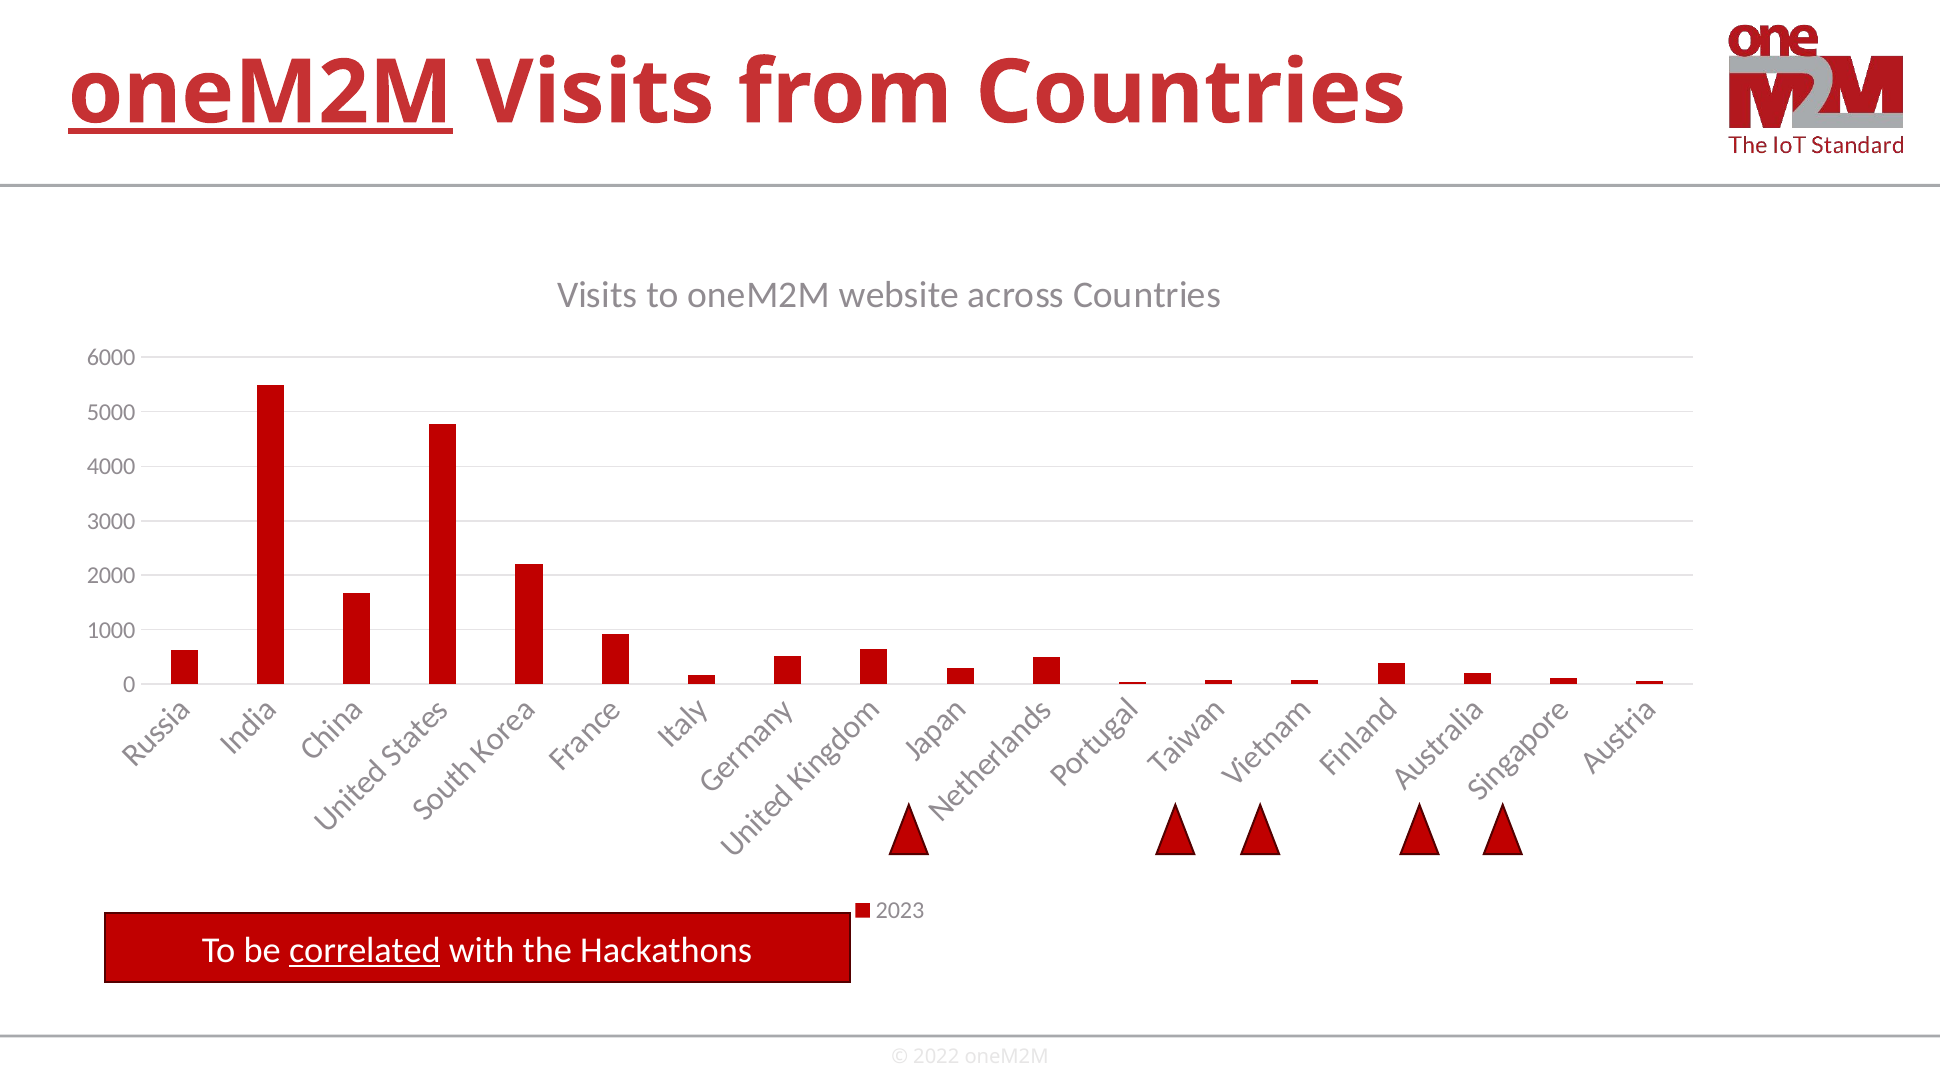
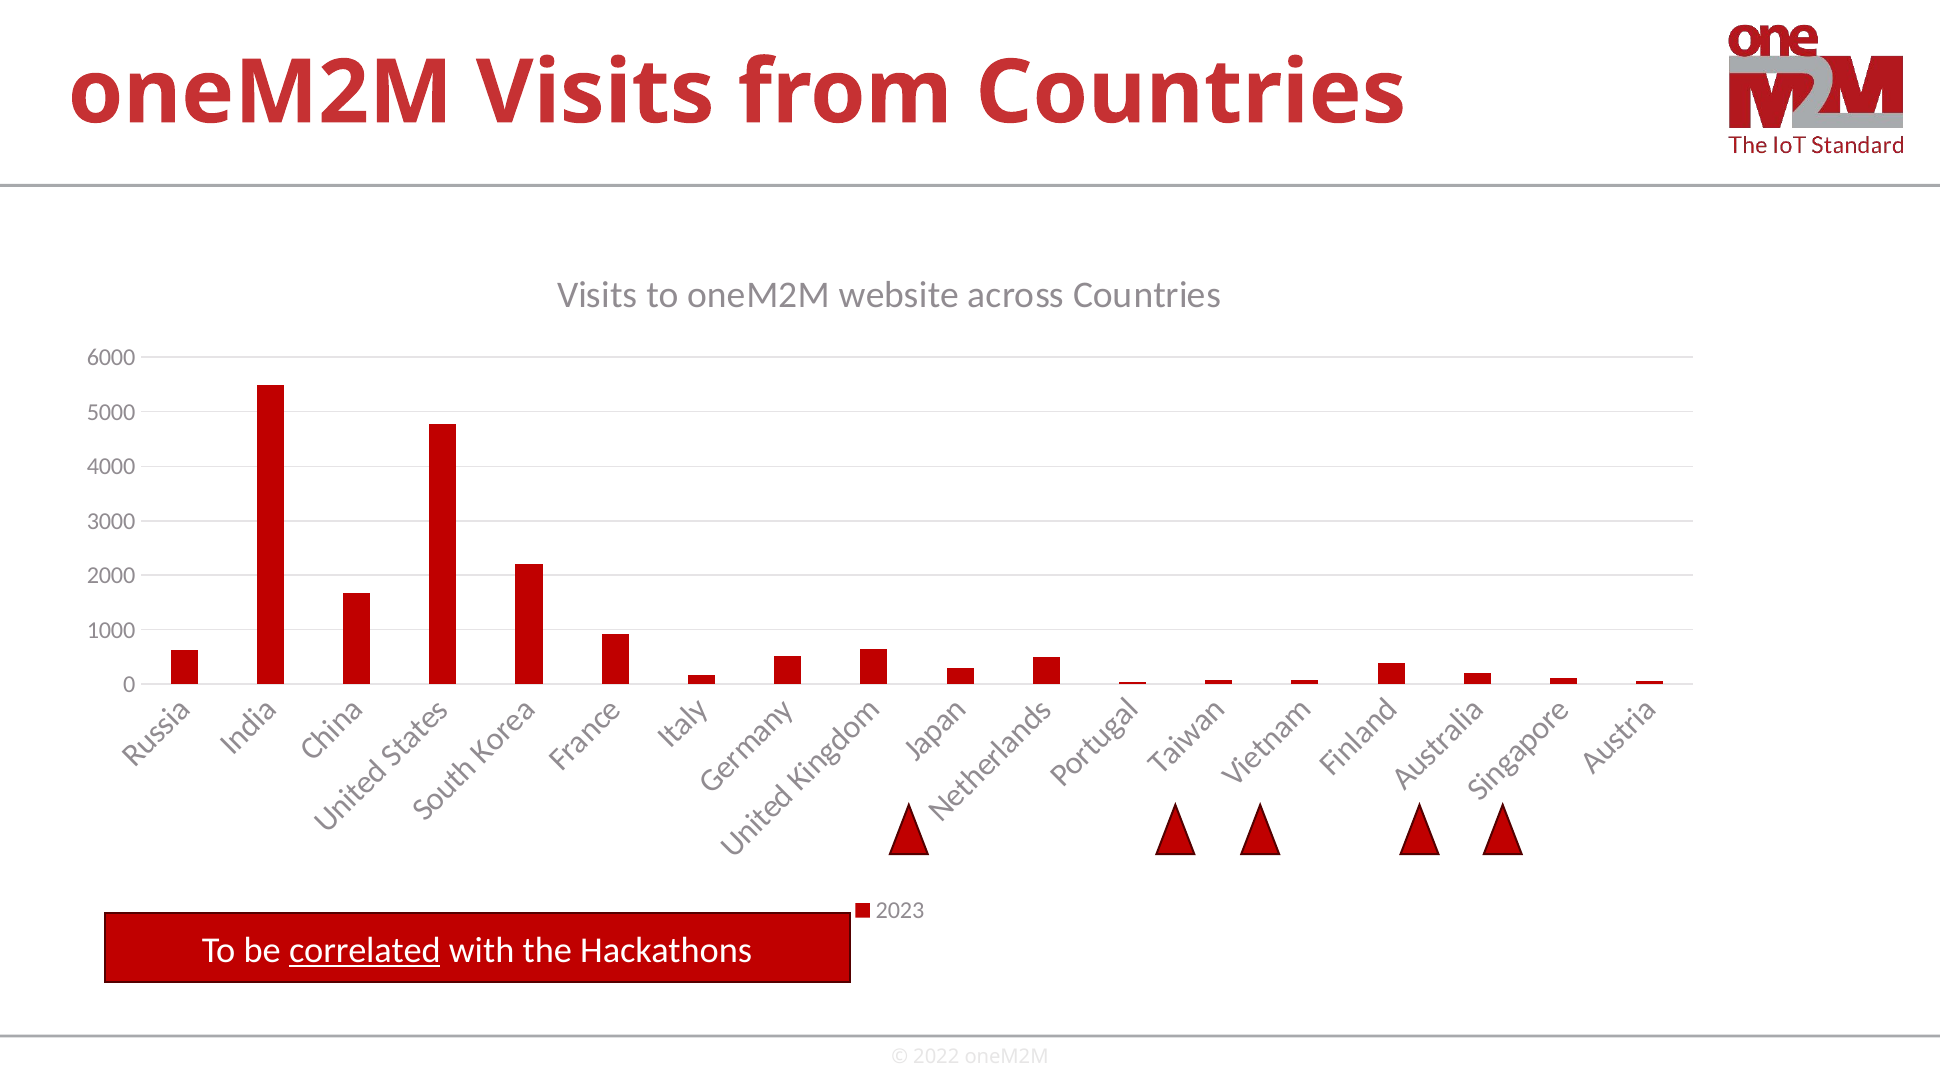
oneM2M at (260, 93) underline: present -> none
